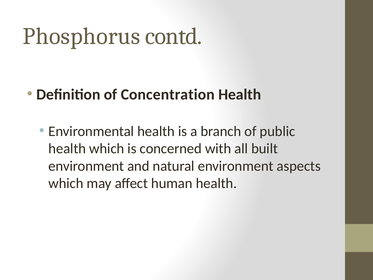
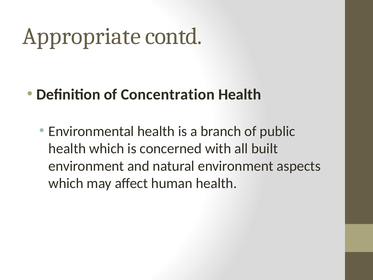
Phosphorus: Phosphorus -> Appropriate
